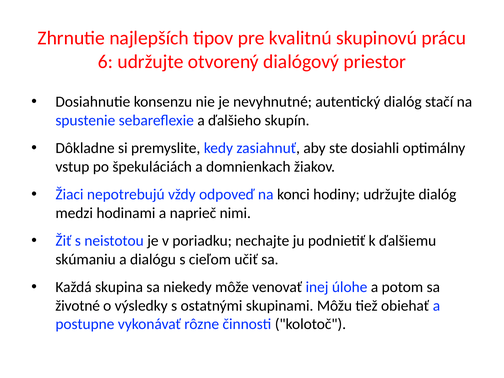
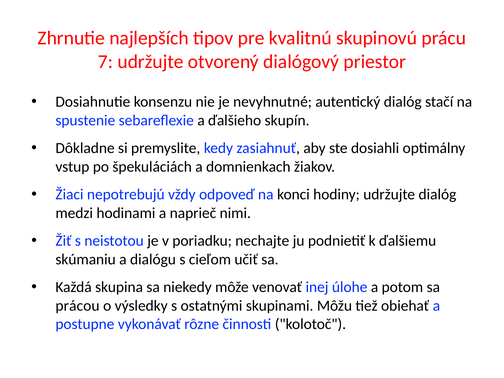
6: 6 -> 7
životné: životné -> prácou
